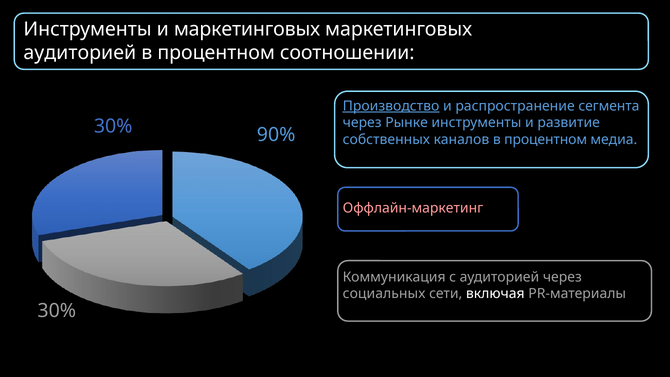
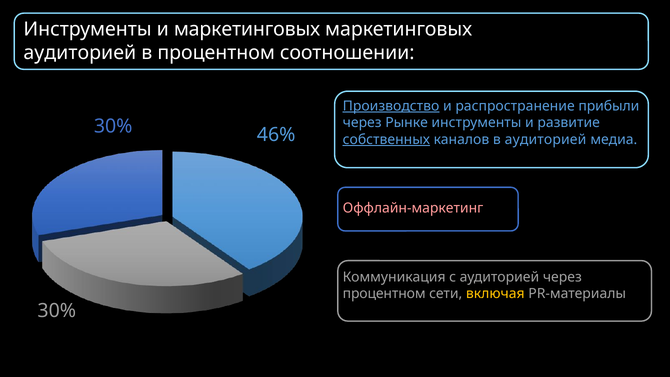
сегмента: сегмента -> прибыли
90%: 90% -> 46%
собственных underline: none -> present
каналов в процентном: процентном -> аудиторией
социальных at (384, 294): социальных -> процентном
включая colour: white -> yellow
